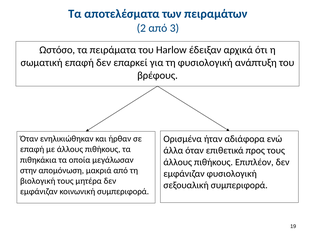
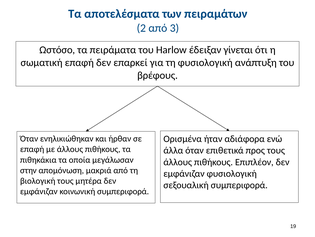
αρχικά: αρχικά -> γίνεται
